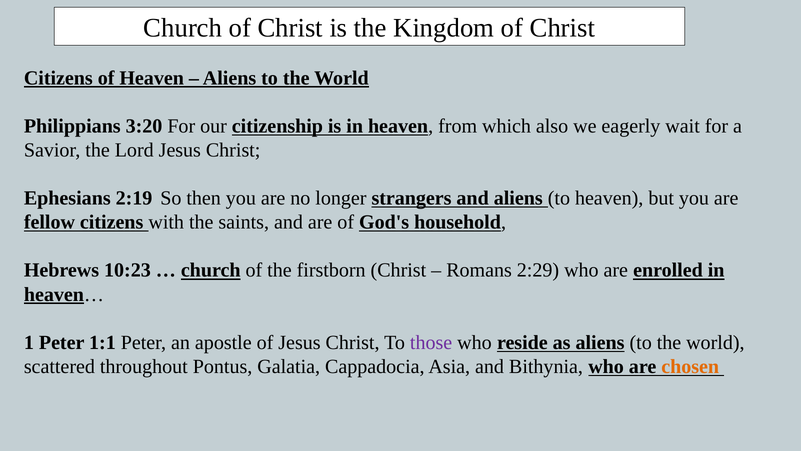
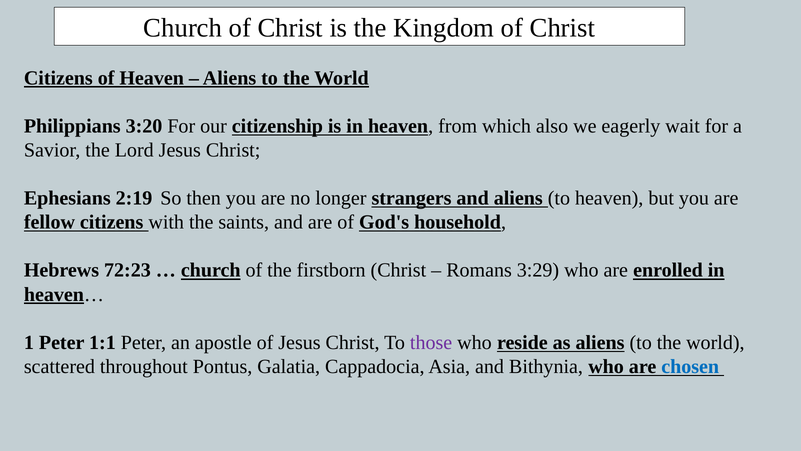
10:23: 10:23 -> 72:23
2:29: 2:29 -> 3:29
chosen colour: orange -> blue
